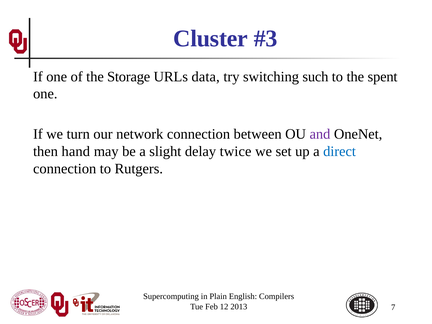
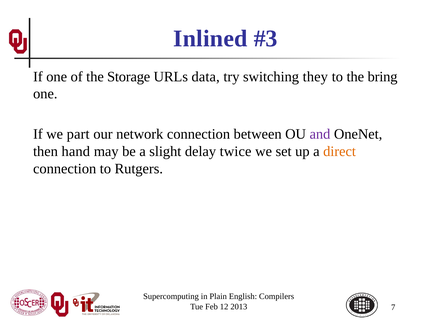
Cluster: Cluster -> Inlined
such: such -> they
spent: spent -> bring
turn: turn -> part
direct colour: blue -> orange
